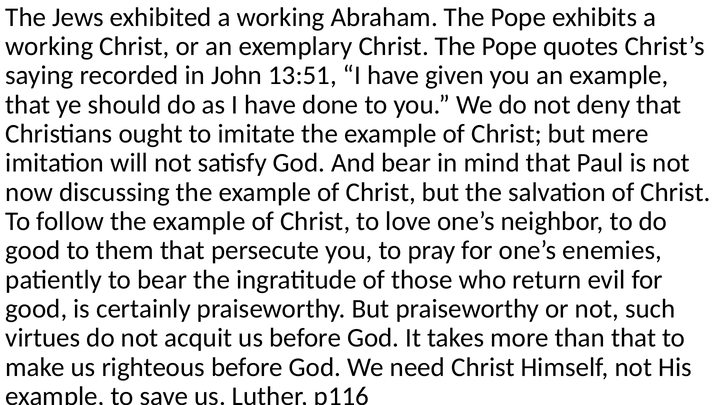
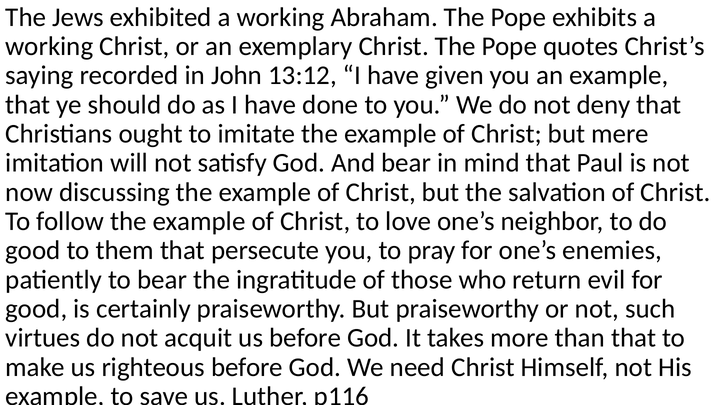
13:51: 13:51 -> 13:12
